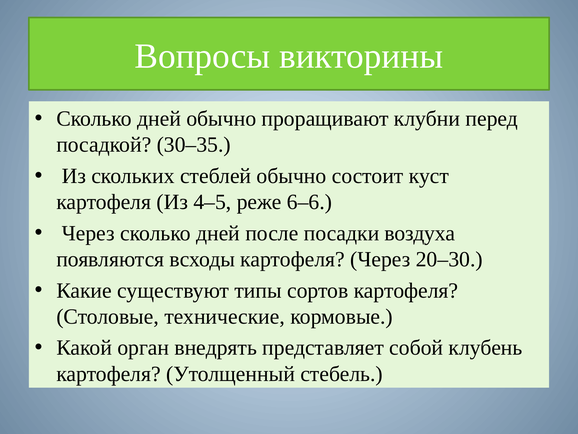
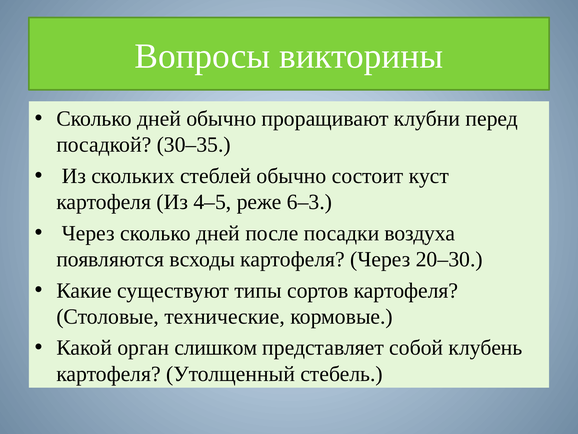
6–6: 6–6 -> 6–3
внедрять: внедрять -> слишком
